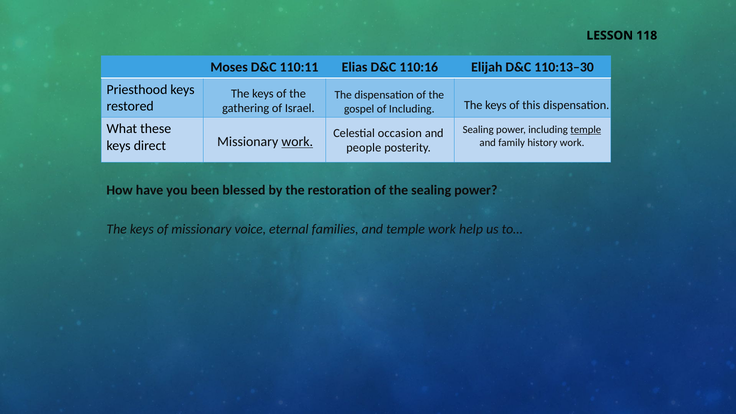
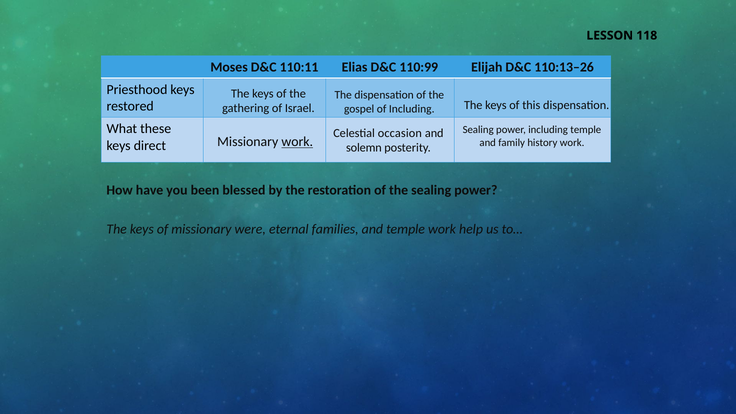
110:16: 110:16 -> 110:99
110:13–30: 110:13–30 -> 110:13–26
temple at (586, 130) underline: present -> none
people: people -> solemn
voice: voice -> were
